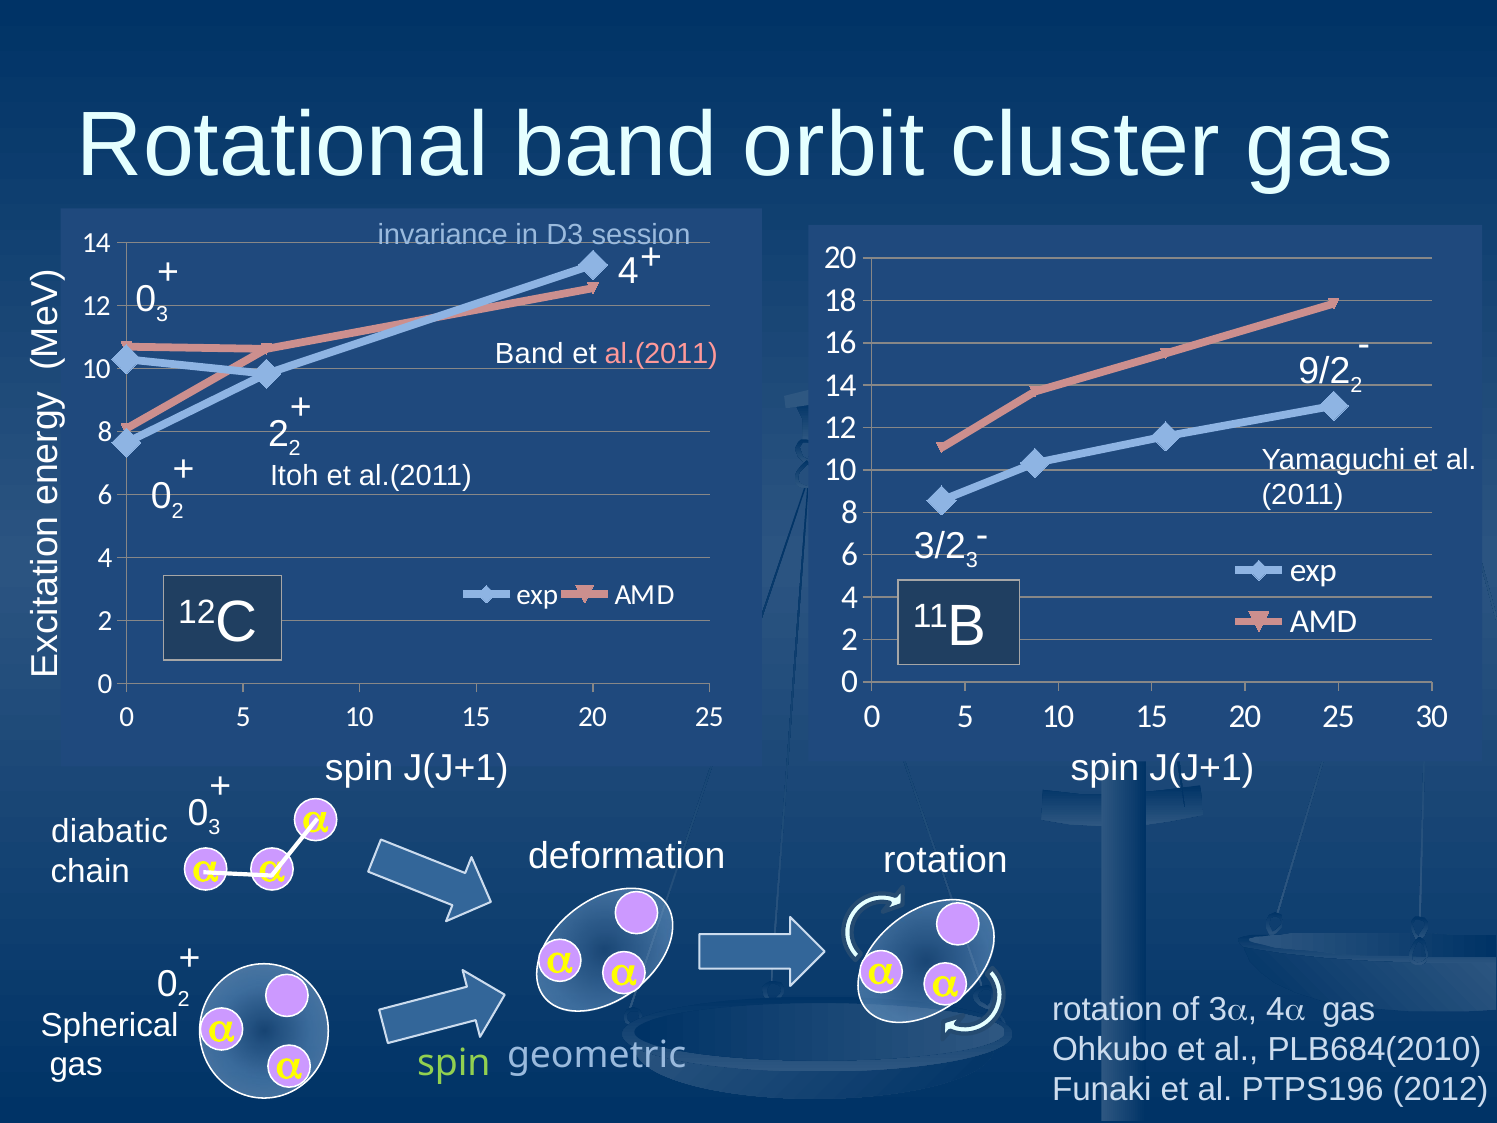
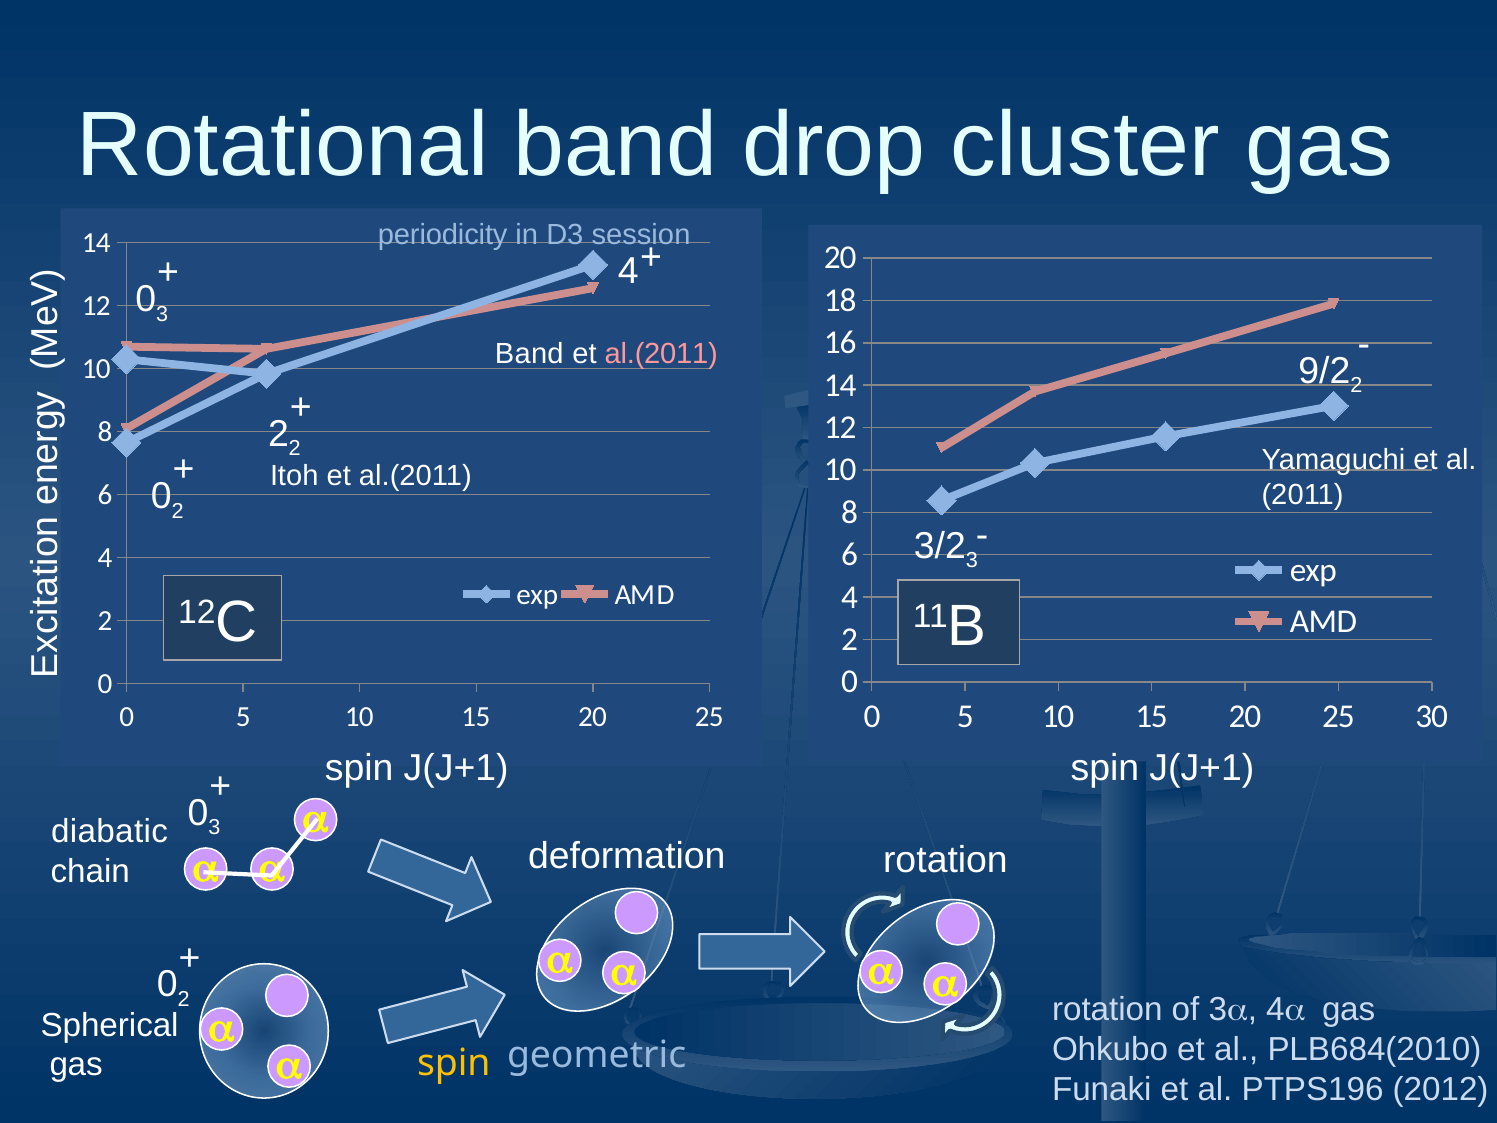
orbit: orbit -> drop
invariance: invariance -> periodicity
spin at (454, 1063) colour: light green -> yellow
